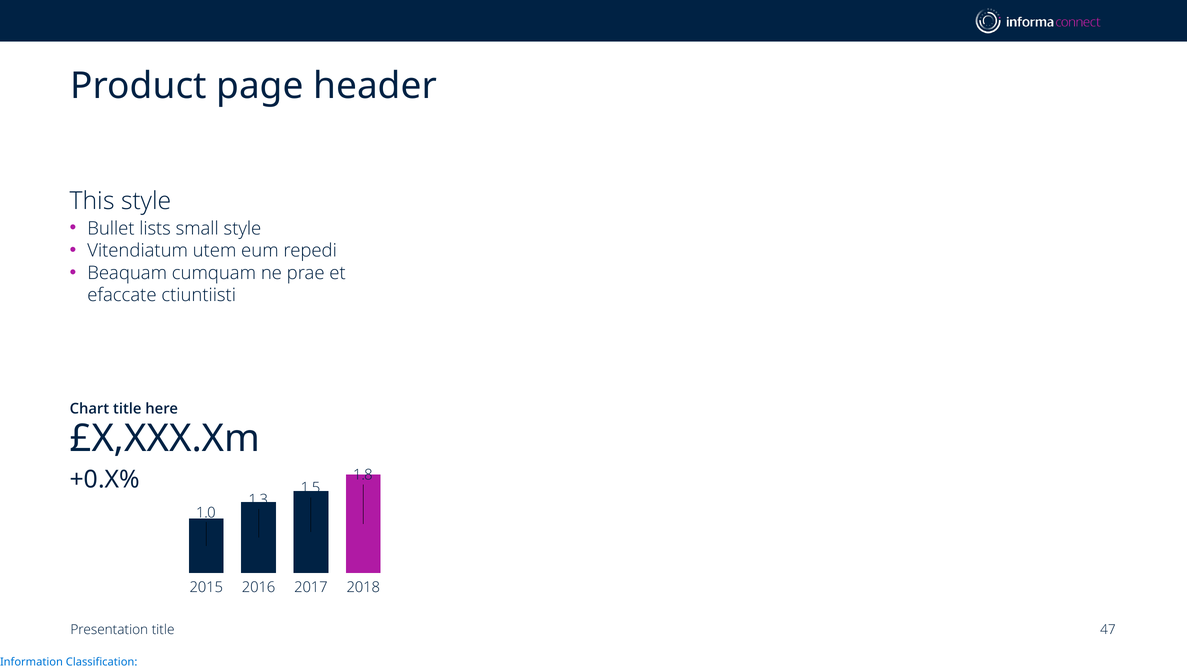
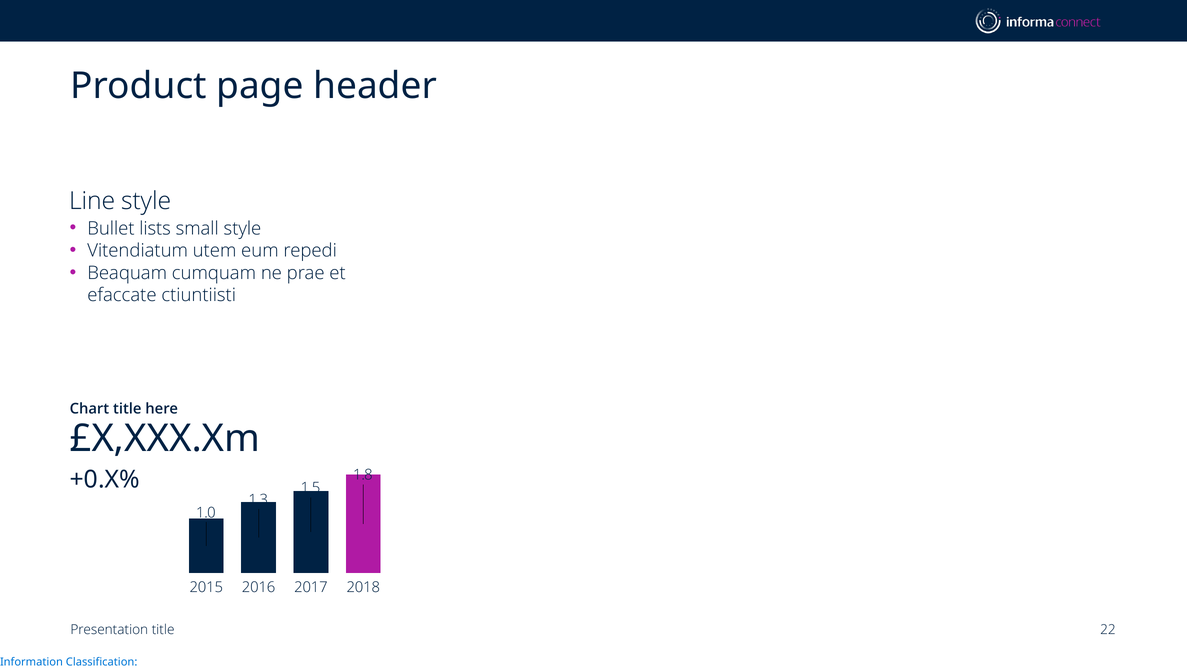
This: This -> Line
47: 47 -> 22
